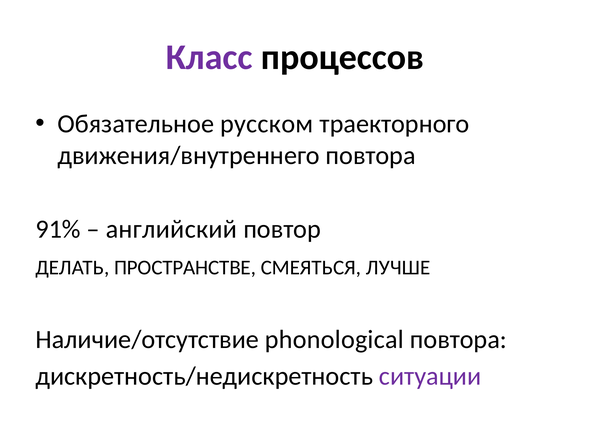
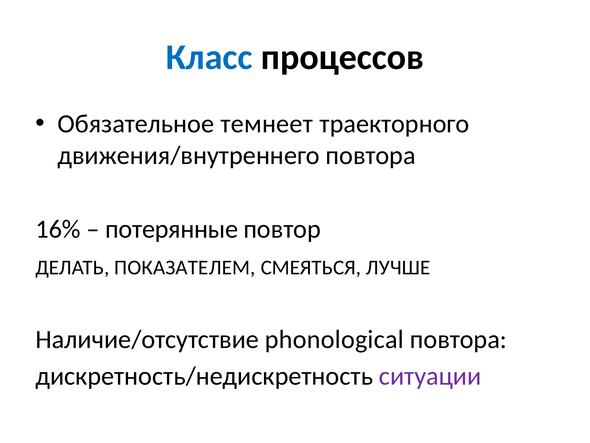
Класс colour: purple -> blue
русском: русском -> темнеет
91%: 91% -> 16%
английский: английский -> потерянные
ПРОСТРАНСТВЕ: ПРОСТРАНСТВЕ -> ПОКАЗАТЕЛЕМ
